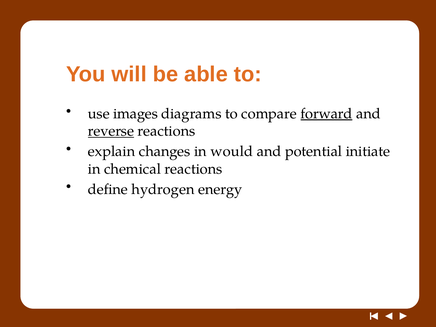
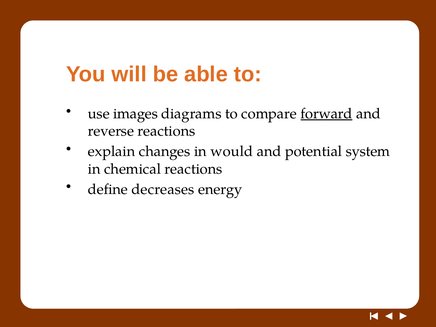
reverse underline: present -> none
initiate: initiate -> system
hydrogen: hydrogen -> decreases
